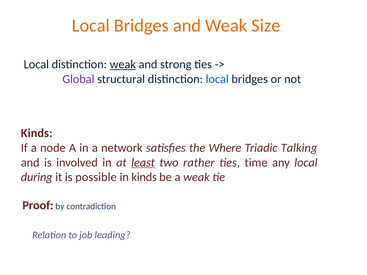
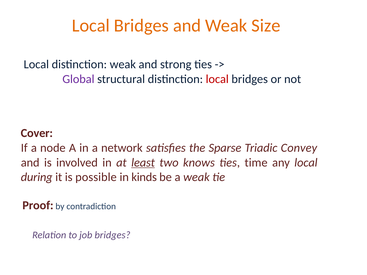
weak at (123, 64) underline: present -> none
local at (217, 79) colour: blue -> red
Kinds at (37, 133): Kinds -> Cover
Where: Where -> Sparse
Talking: Talking -> Convey
rather: rather -> knows
job leading: leading -> bridges
